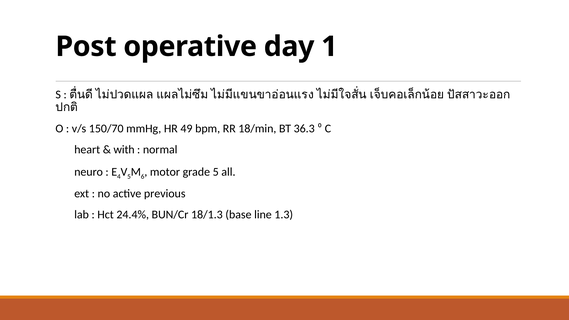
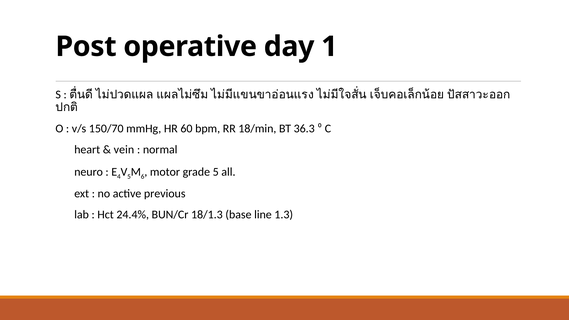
49: 49 -> 60
with: with -> vein
